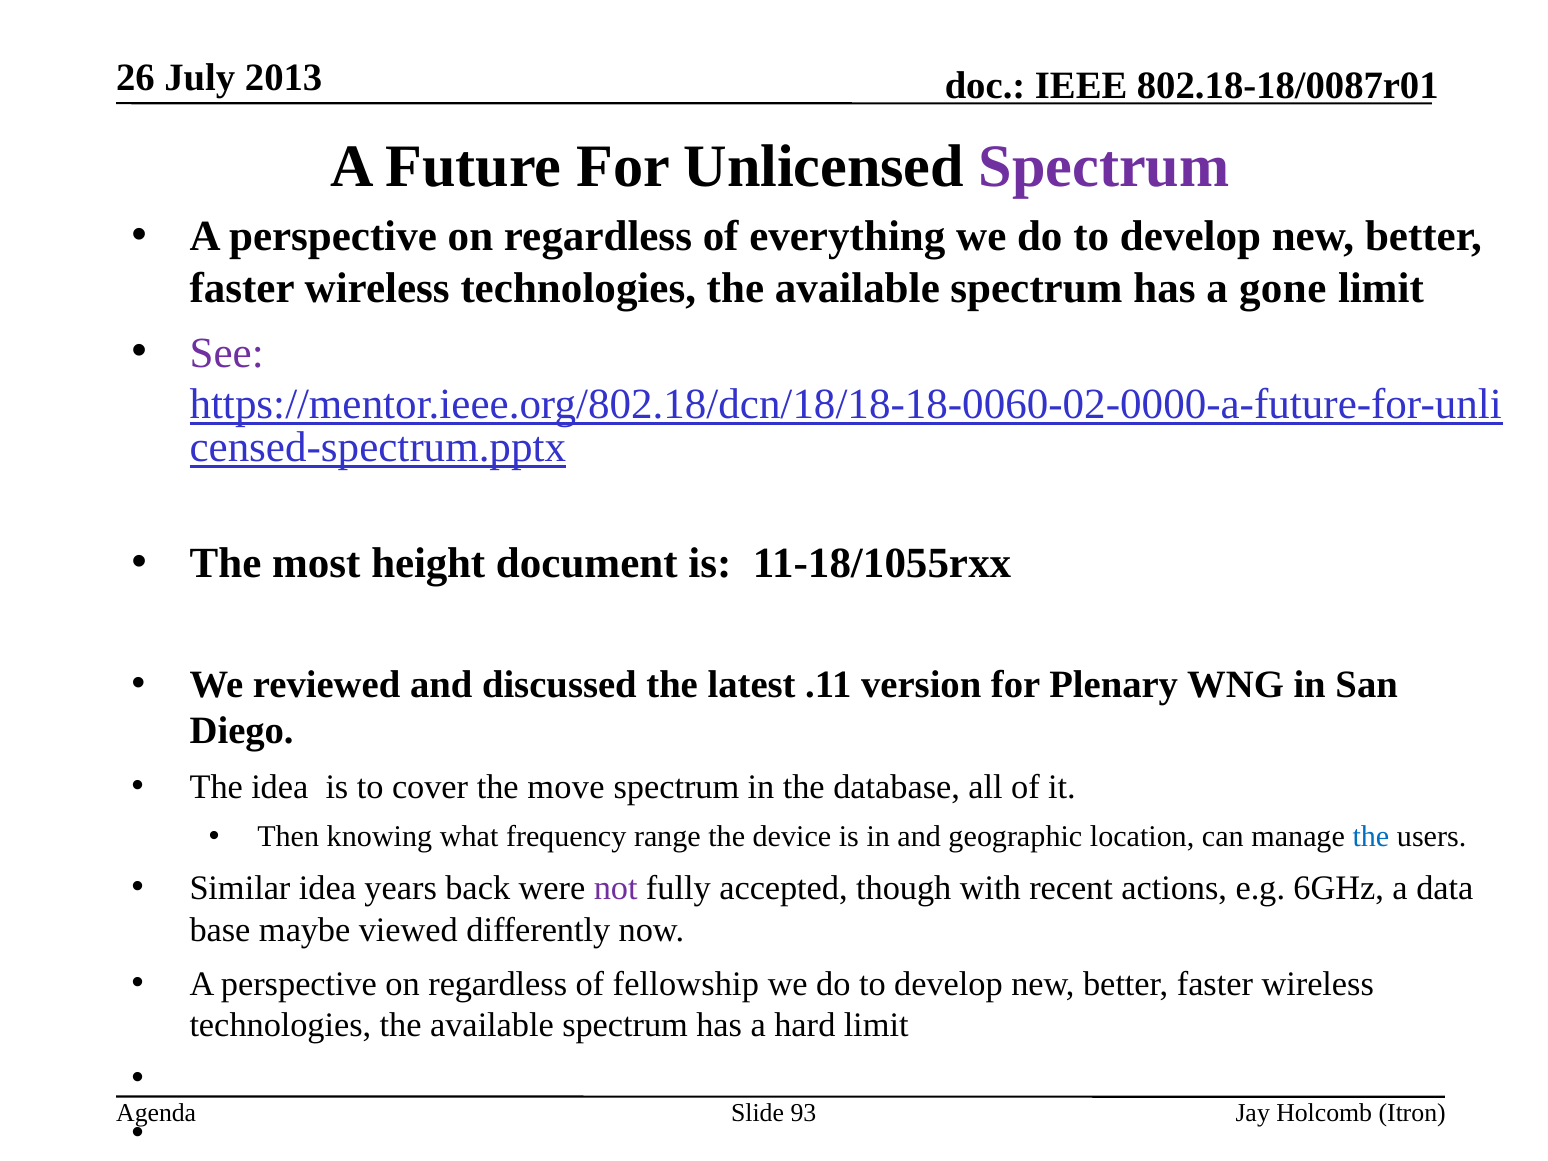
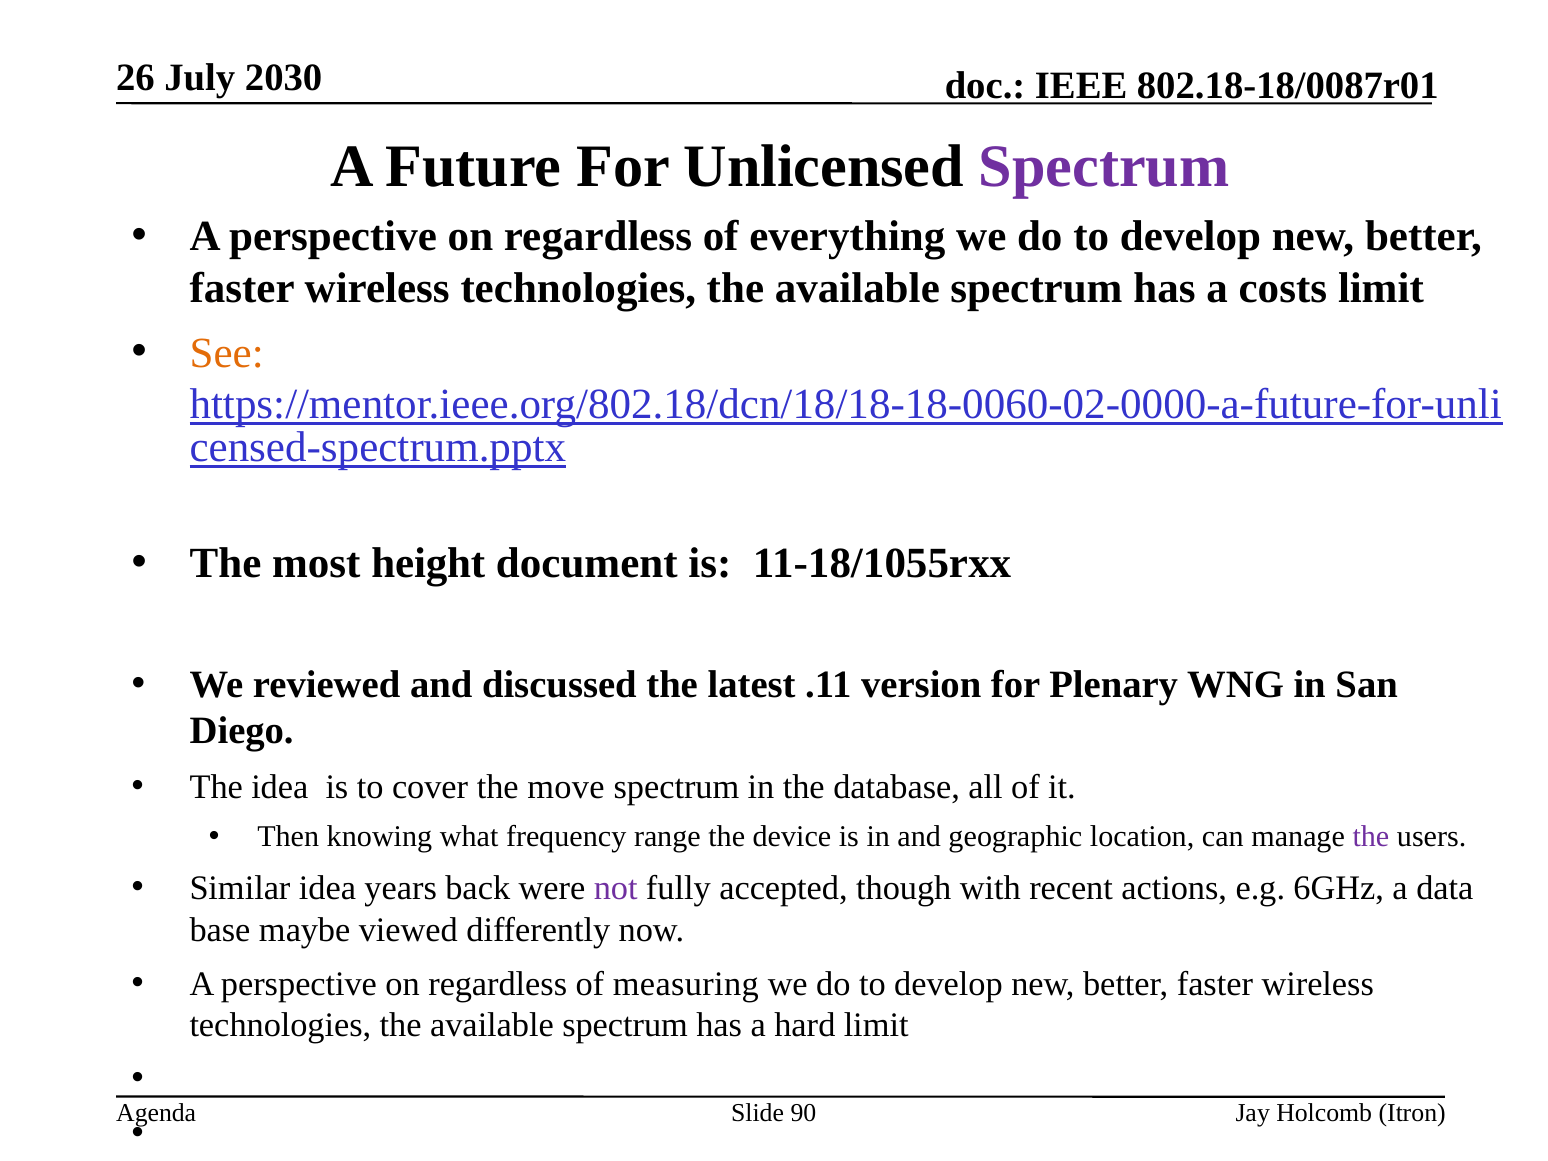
2013: 2013 -> 2030
gone: gone -> costs
See colour: purple -> orange
the at (1371, 837) colour: blue -> purple
fellowship: fellowship -> measuring
93: 93 -> 90
